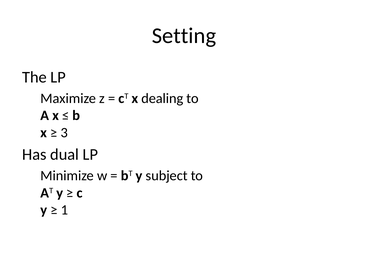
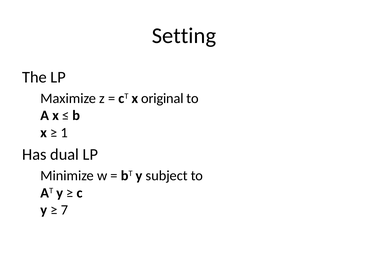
dealing: dealing -> original
3: 3 -> 1
1: 1 -> 7
